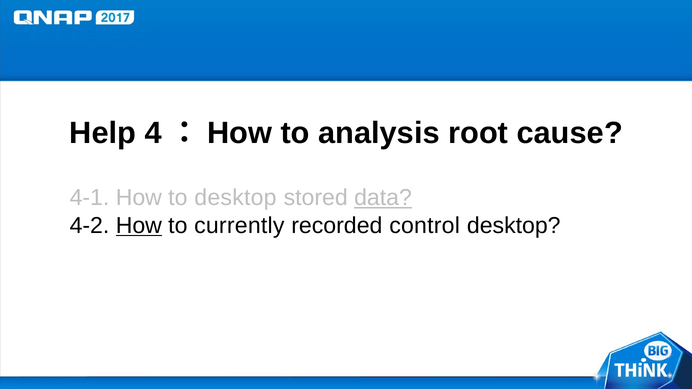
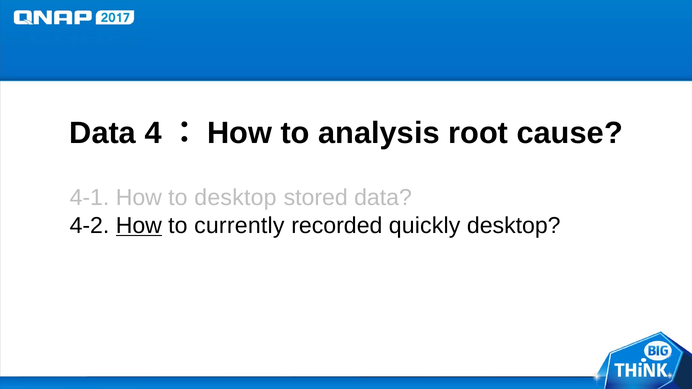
Help at (103, 133): Help -> Data
data at (383, 198) underline: present -> none
control: control -> quickly
